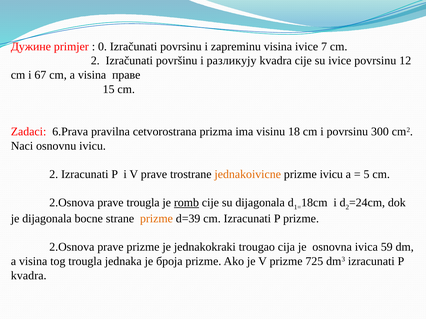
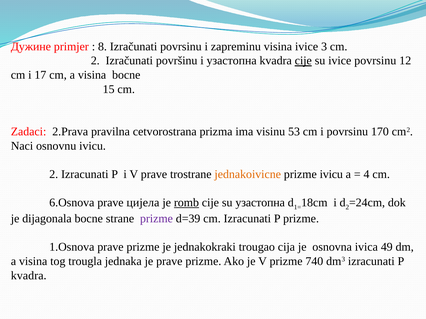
0: 0 -> 8
7: 7 -> 3
i разликују: разликују -> узастопна
cije at (303, 61) underline: none -> present
67: 67 -> 17
visina праве: праве -> bocne
6.Prava: 6.Prava -> 2.Prava
18: 18 -> 53
300: 300 -> 170
5: 5 -> 4
2.Osnova at (72, 203): 2.Osnova -> 6.Osnova
prave trougla: trougla -> цијела
su dijagonala: dijagonala -> узастопна
prizme at (156, 219) colour: orange -> purple
2.Osnova at (72, 247): 2.Osnova -> 1.Osnova
59: 59 -> 49
je броја: броја -> prave
725: 725 -> 740
